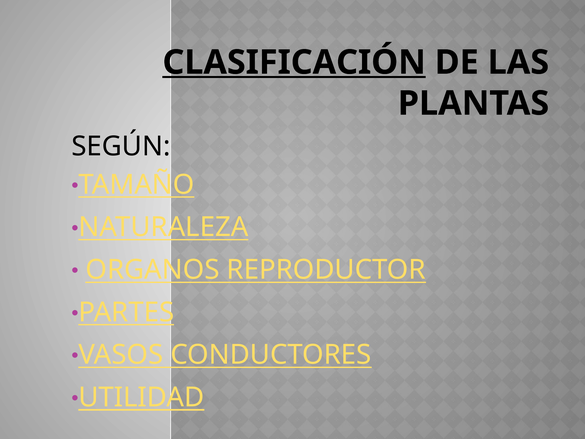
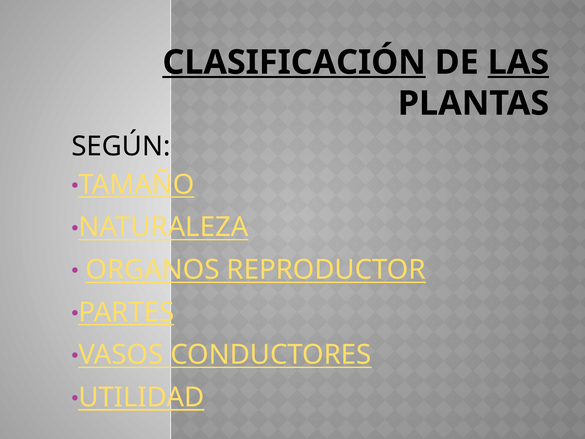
LAS underline: none -> present
